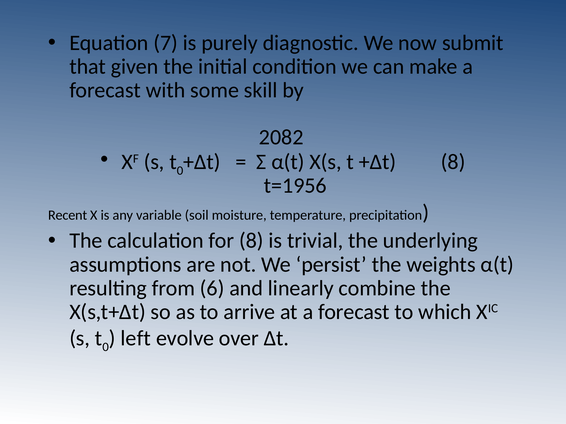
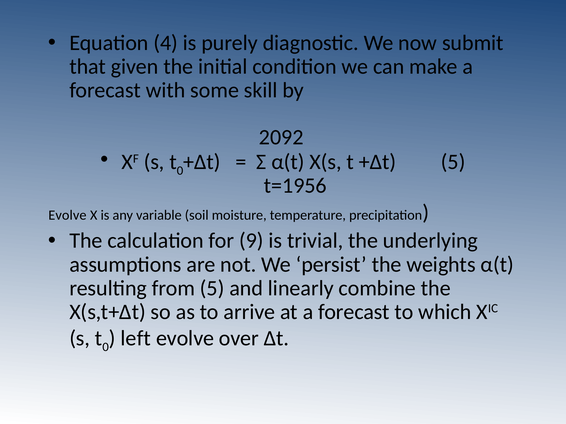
7: 7 -> 4
2082: 2082 -> 2092
+Δt 8: 8 -> 5
Recent at (68, 215): Recent -> Evolve
for 8: 8 -> 9
from 6: 6 -> 5
